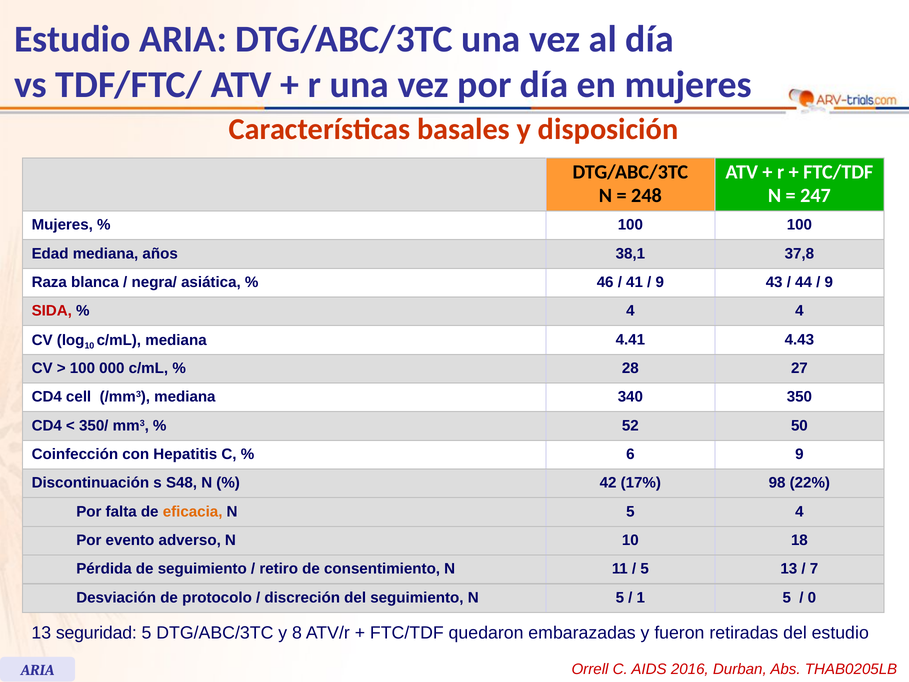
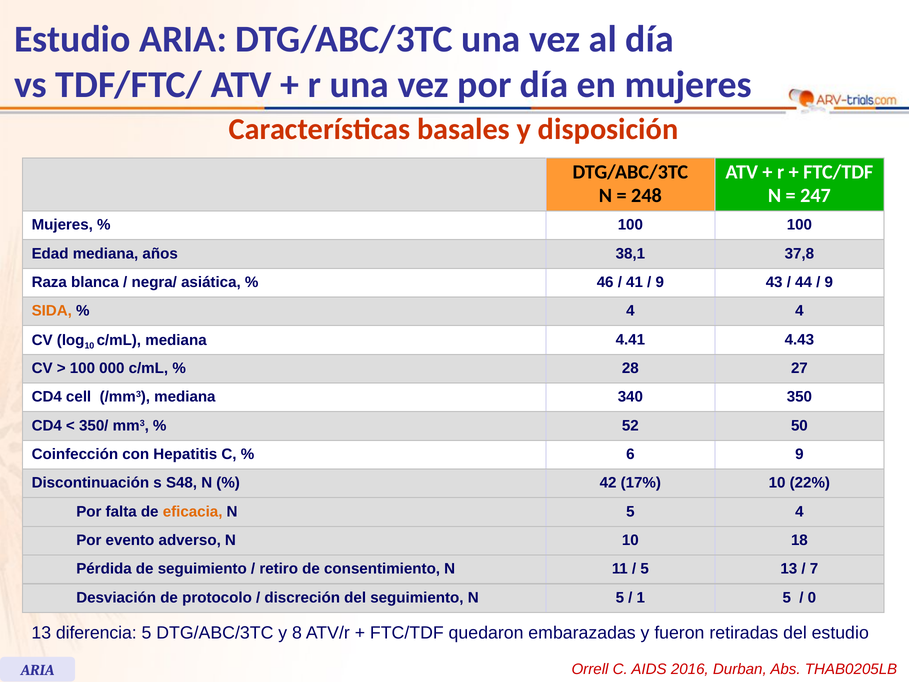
SIDA colour: red -> orange
17% 98: 98 -> 10
seguridad: seguridad -> diferencia
